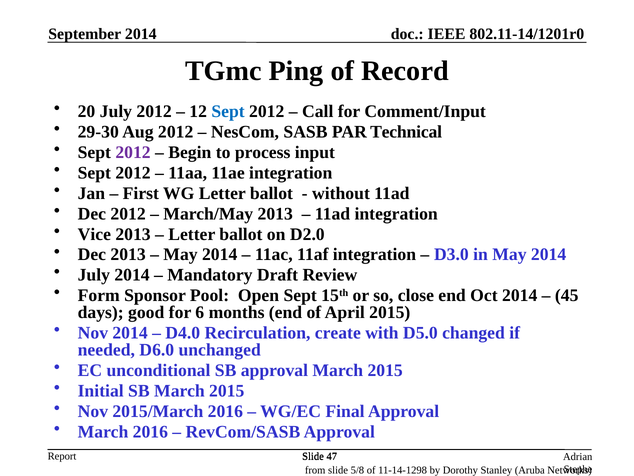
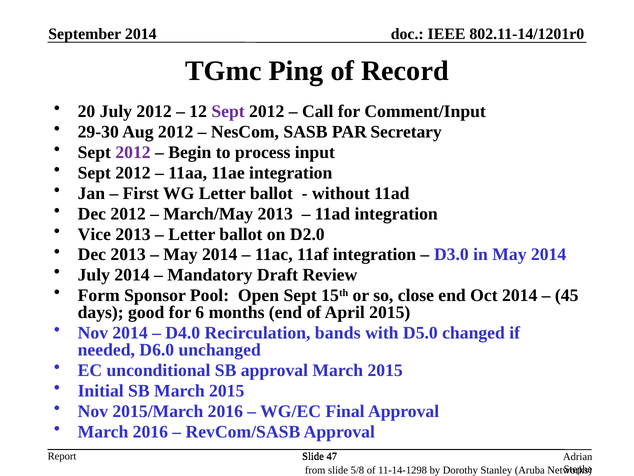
Sept at (228, 111) colour: blue -> purple
Technical: Technical -> Secretary
create: create -> bands
